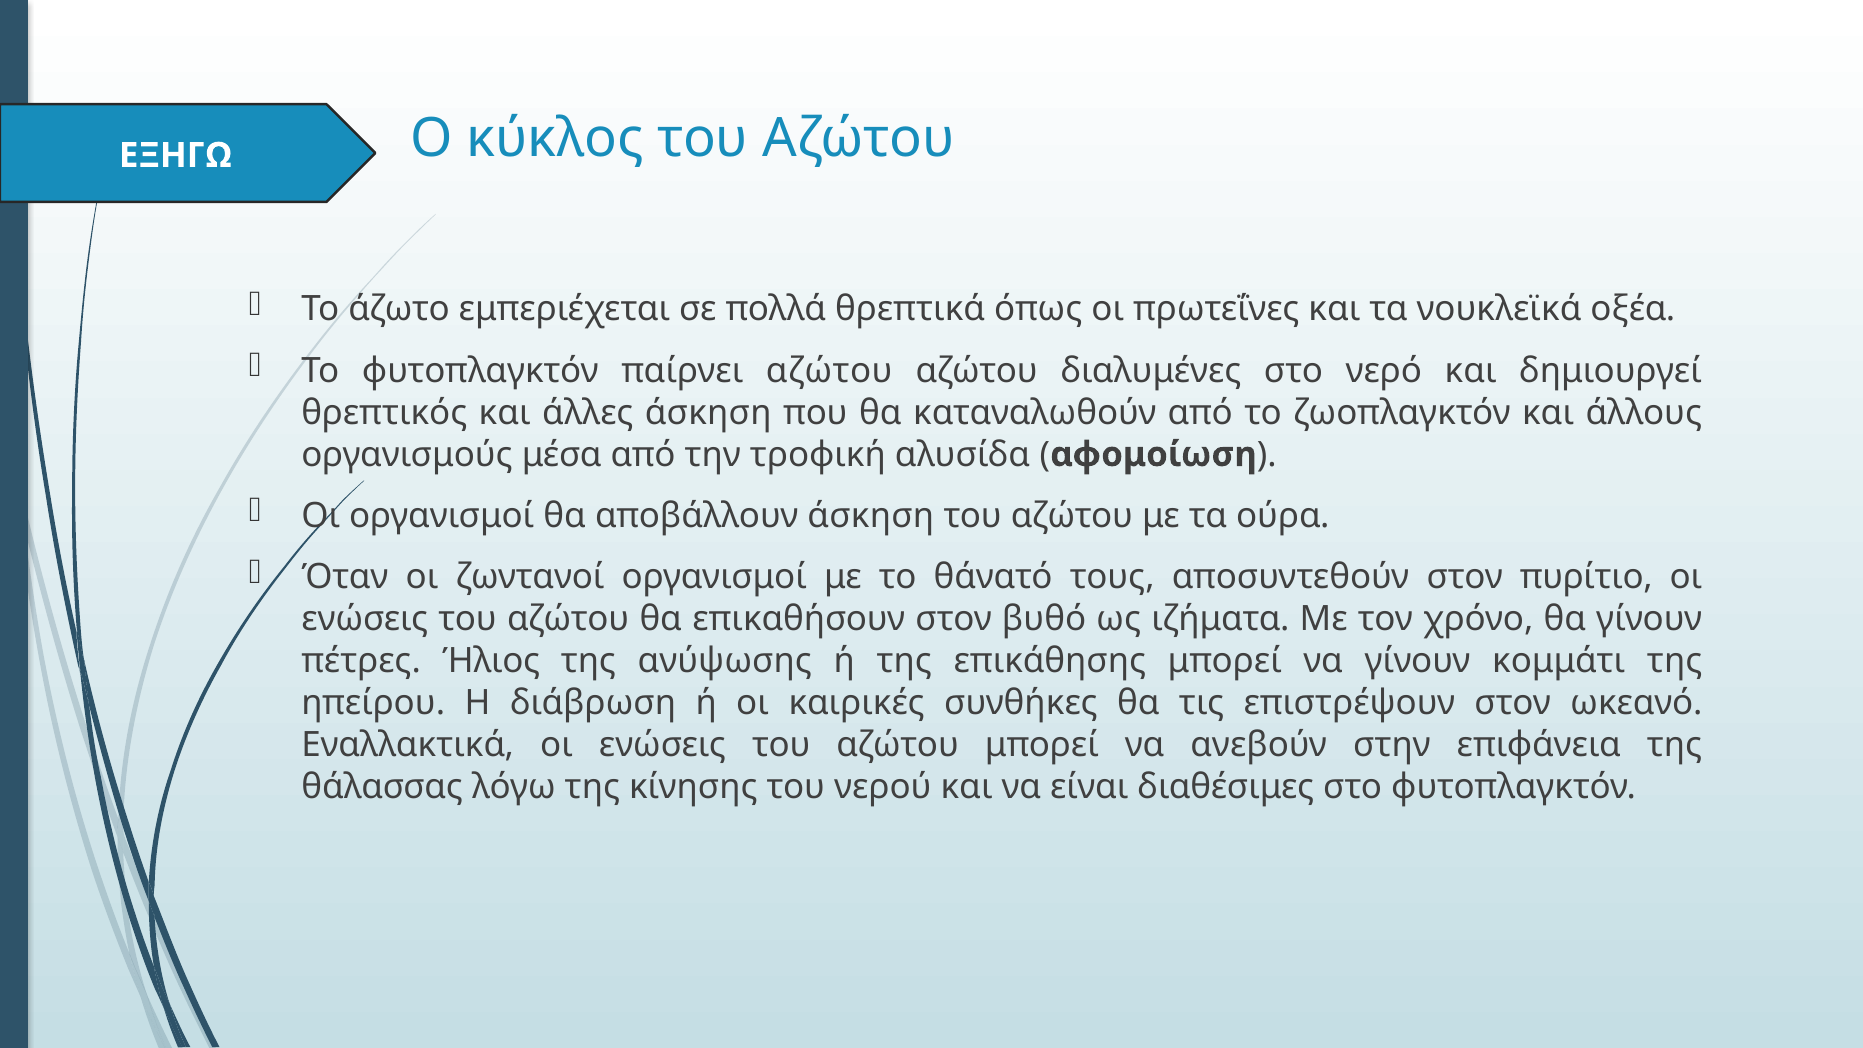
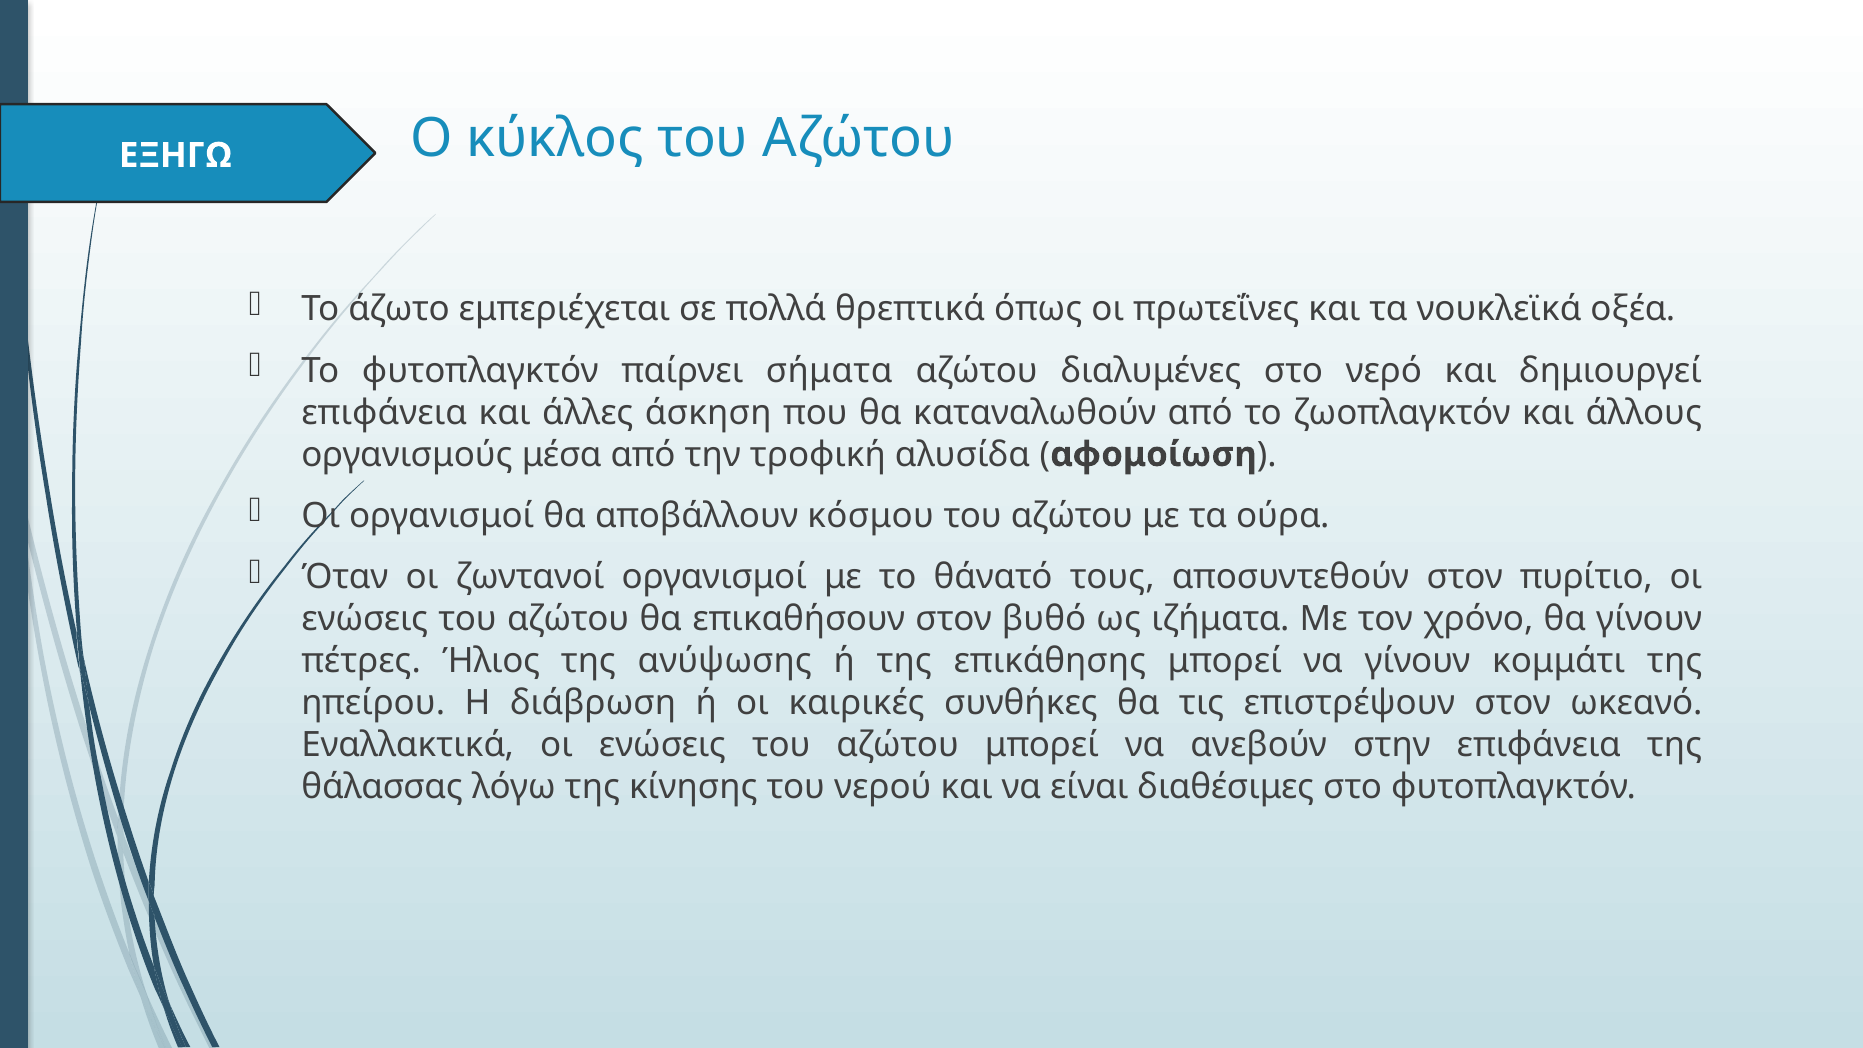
παίρνει αζώτου: αζώτου -> σήματα
θρεπτικός at (384, 413): θρεπτικός -> επιφάνεια
αποβάλλουν άσκηση: άσκηση -> κόσμου
